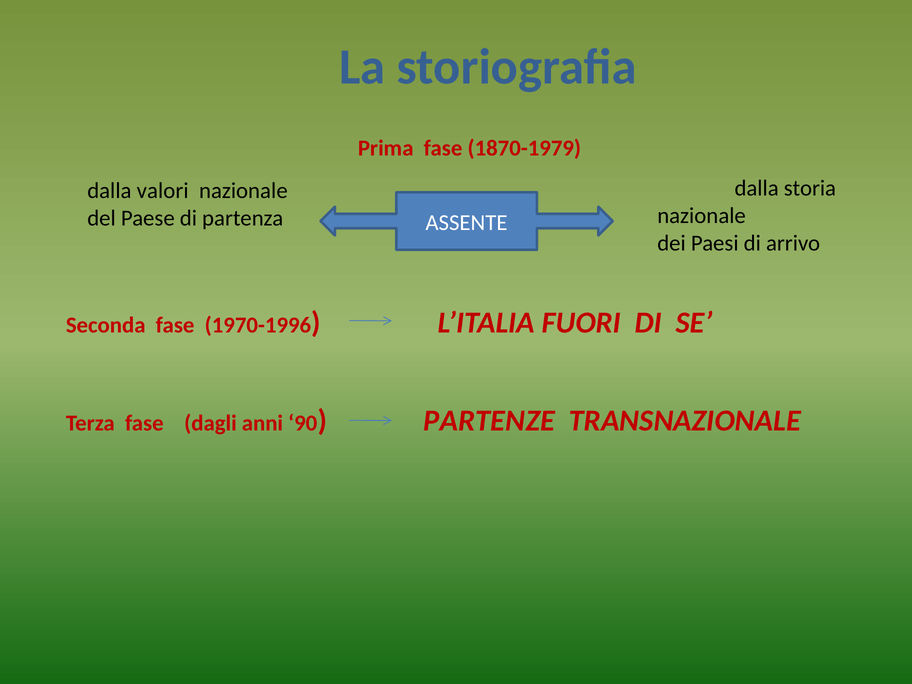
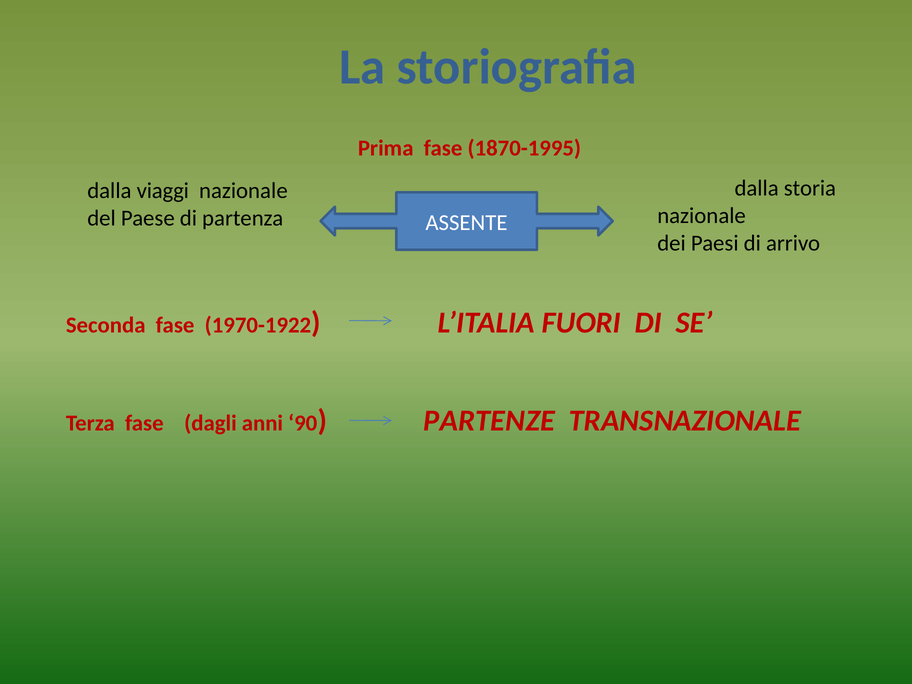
1870-1979: 1870-1979 -> 1870-1995
valori: valori -> viaggi
1970-1996: 1970-1996 -> 1970-1922
